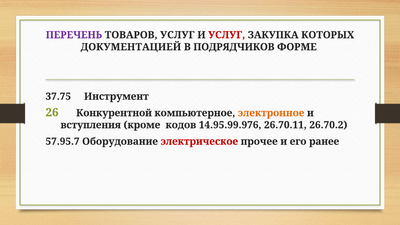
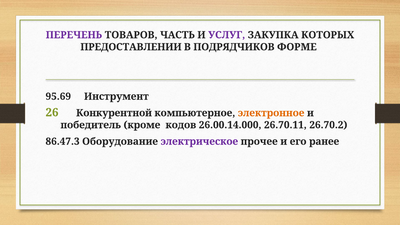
ТОВАРОВ УСЛУГ: УСЛУГ -> ЧАСТЬ
УСЛУГ at (227, 35) colour: red -> purple
ДОКУМЕНТАЦИЕЙ: ДОКУМЕНТАЦИЕЙ -> ПРЕДОСТАВЛЕНИИ
37.75: 37.75 -> 95.69
вступления: вступления -> победитель
14.95.99.976: 14.95.99.976 -> 26.00.14.000
57.95.7: 57.95.7 -> 86.47.3
электрическое colour: red -> purple
